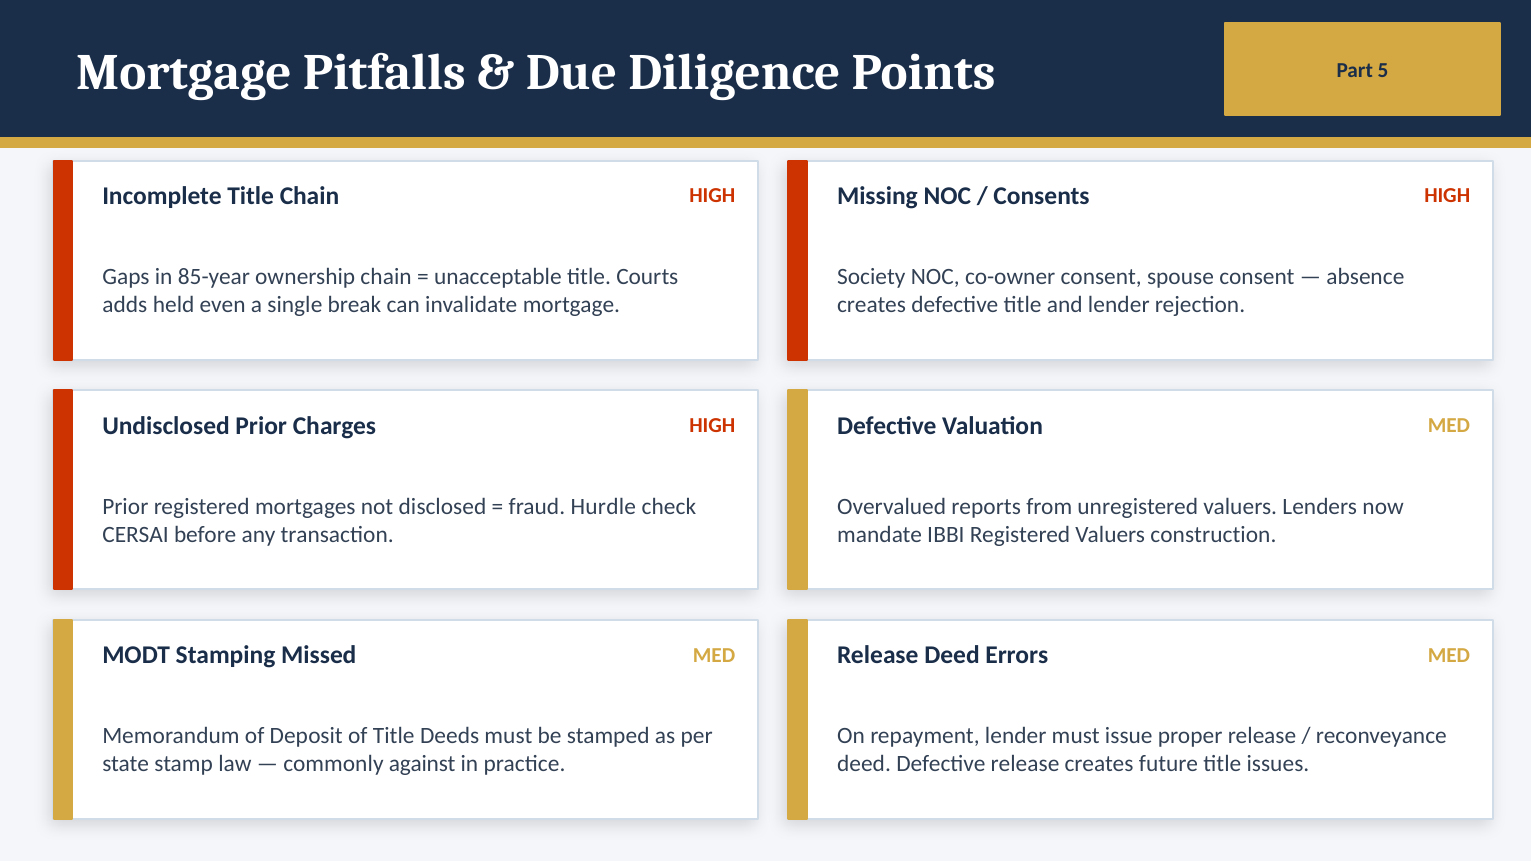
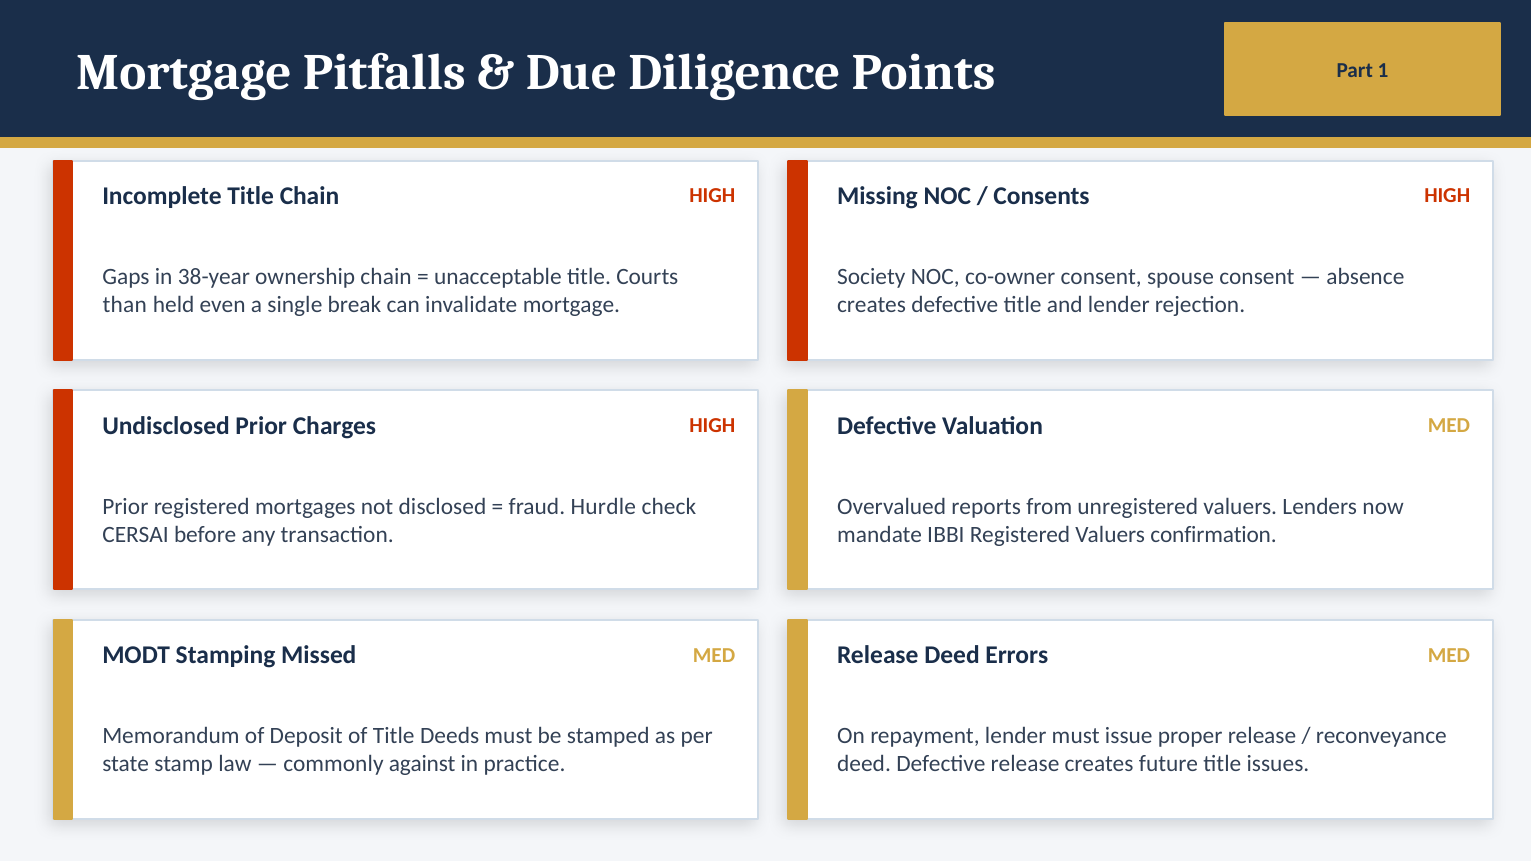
5: 5 -> 1
85-year: 85-year -> 38-year
adds: adds -> than
construction: construction -> confirmation
